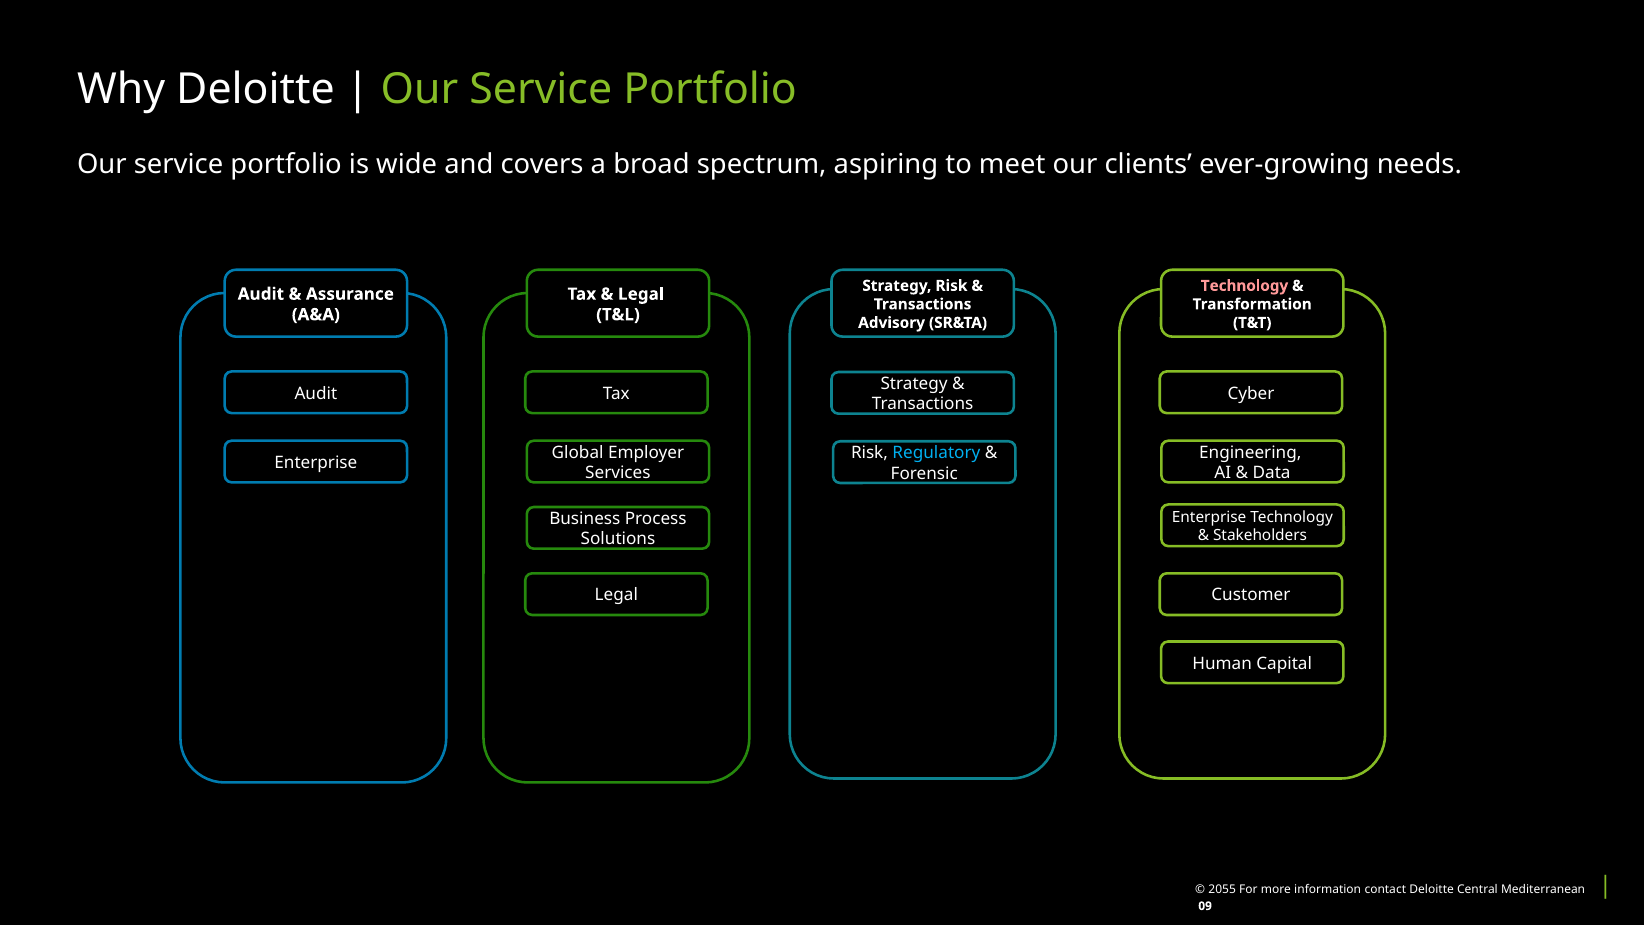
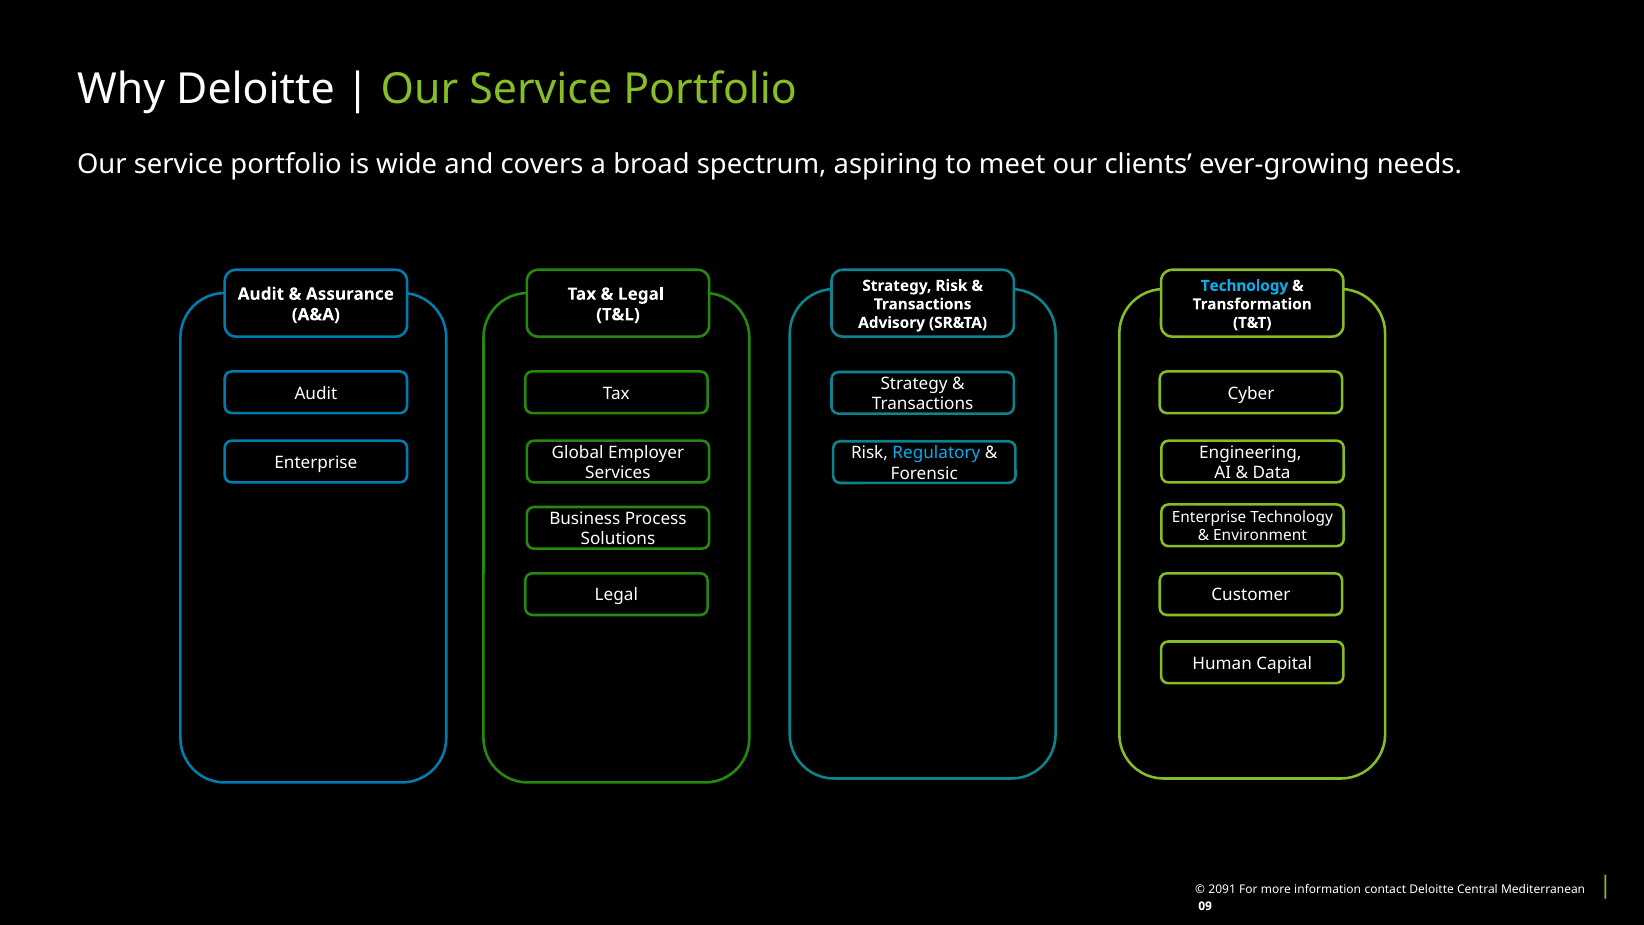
Technology at (1244, 286) colour: pink -> light blue
Stakeholders: Stakeholders -> Environment
2055: 2055 -> 2091
